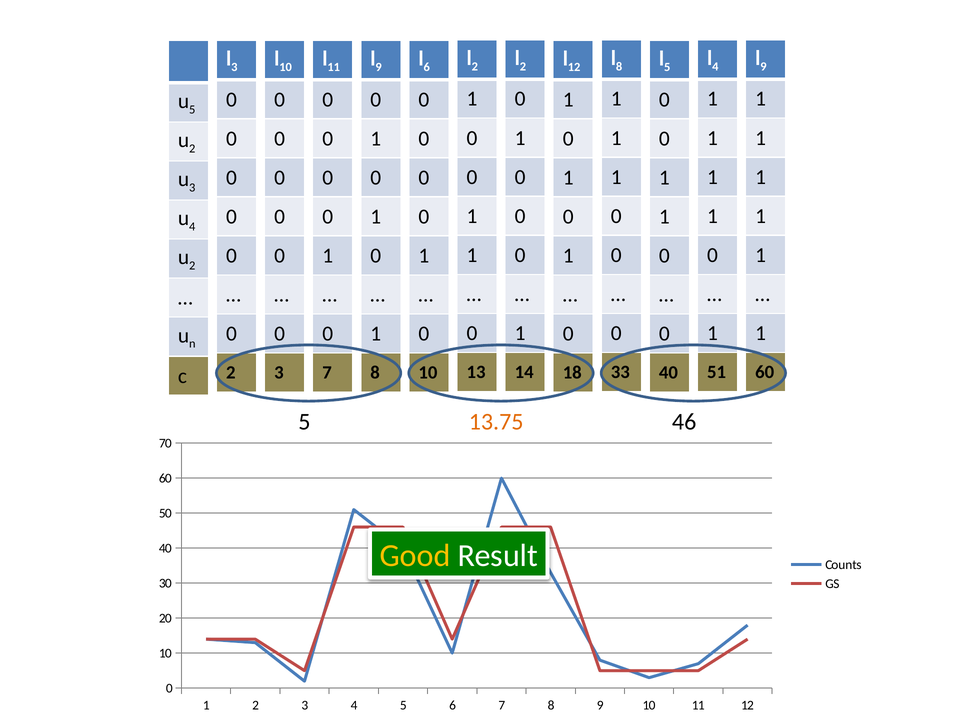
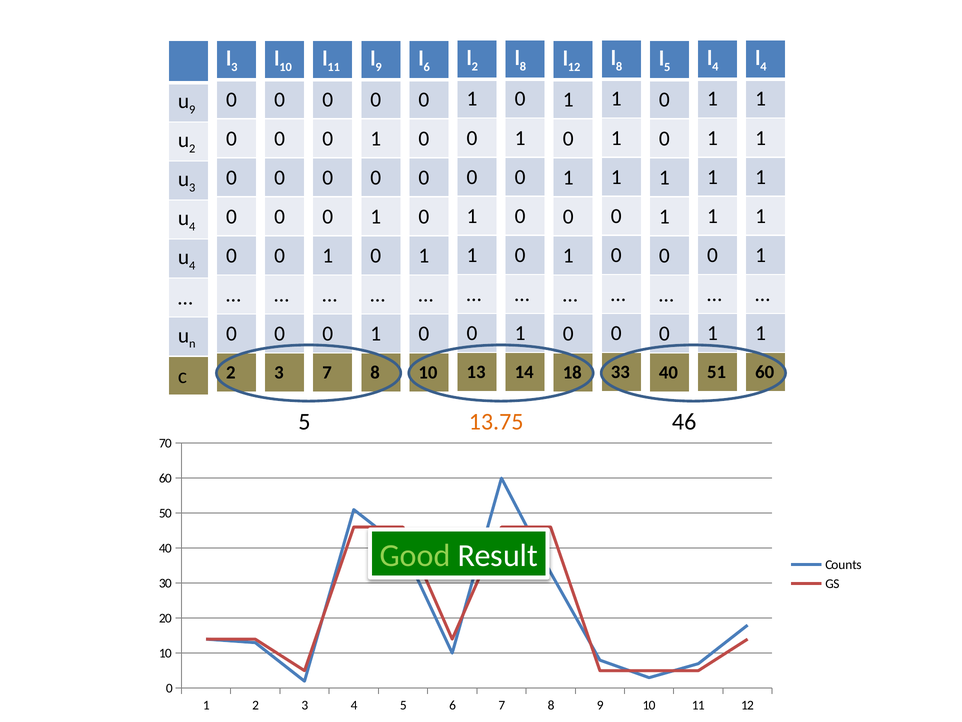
2 at (523, 67): 2 -> 8
9 at (763, 67): 9 -> 4
5 at (192, 109): 5 -> 9
2 at (192, 266): 2 -> 4
Good colour: yellow -> light green
